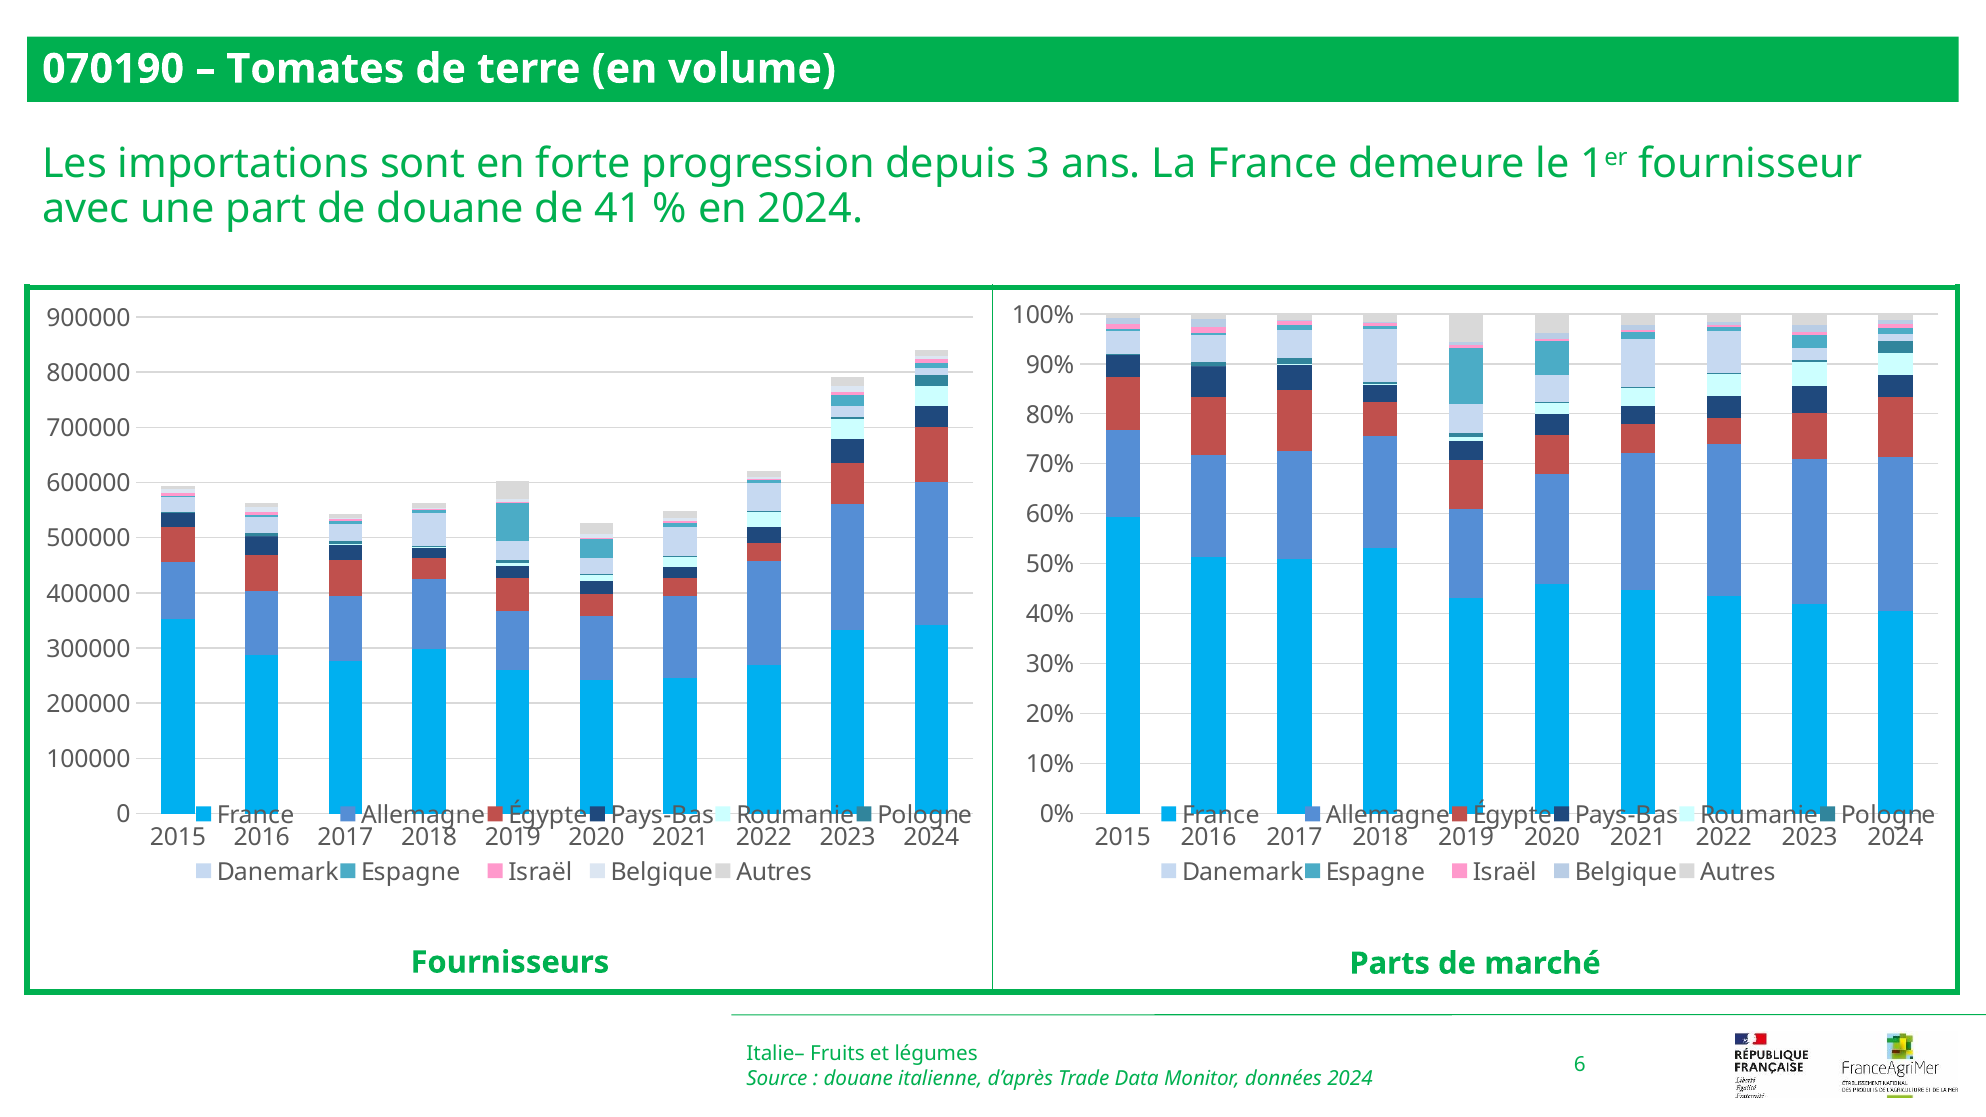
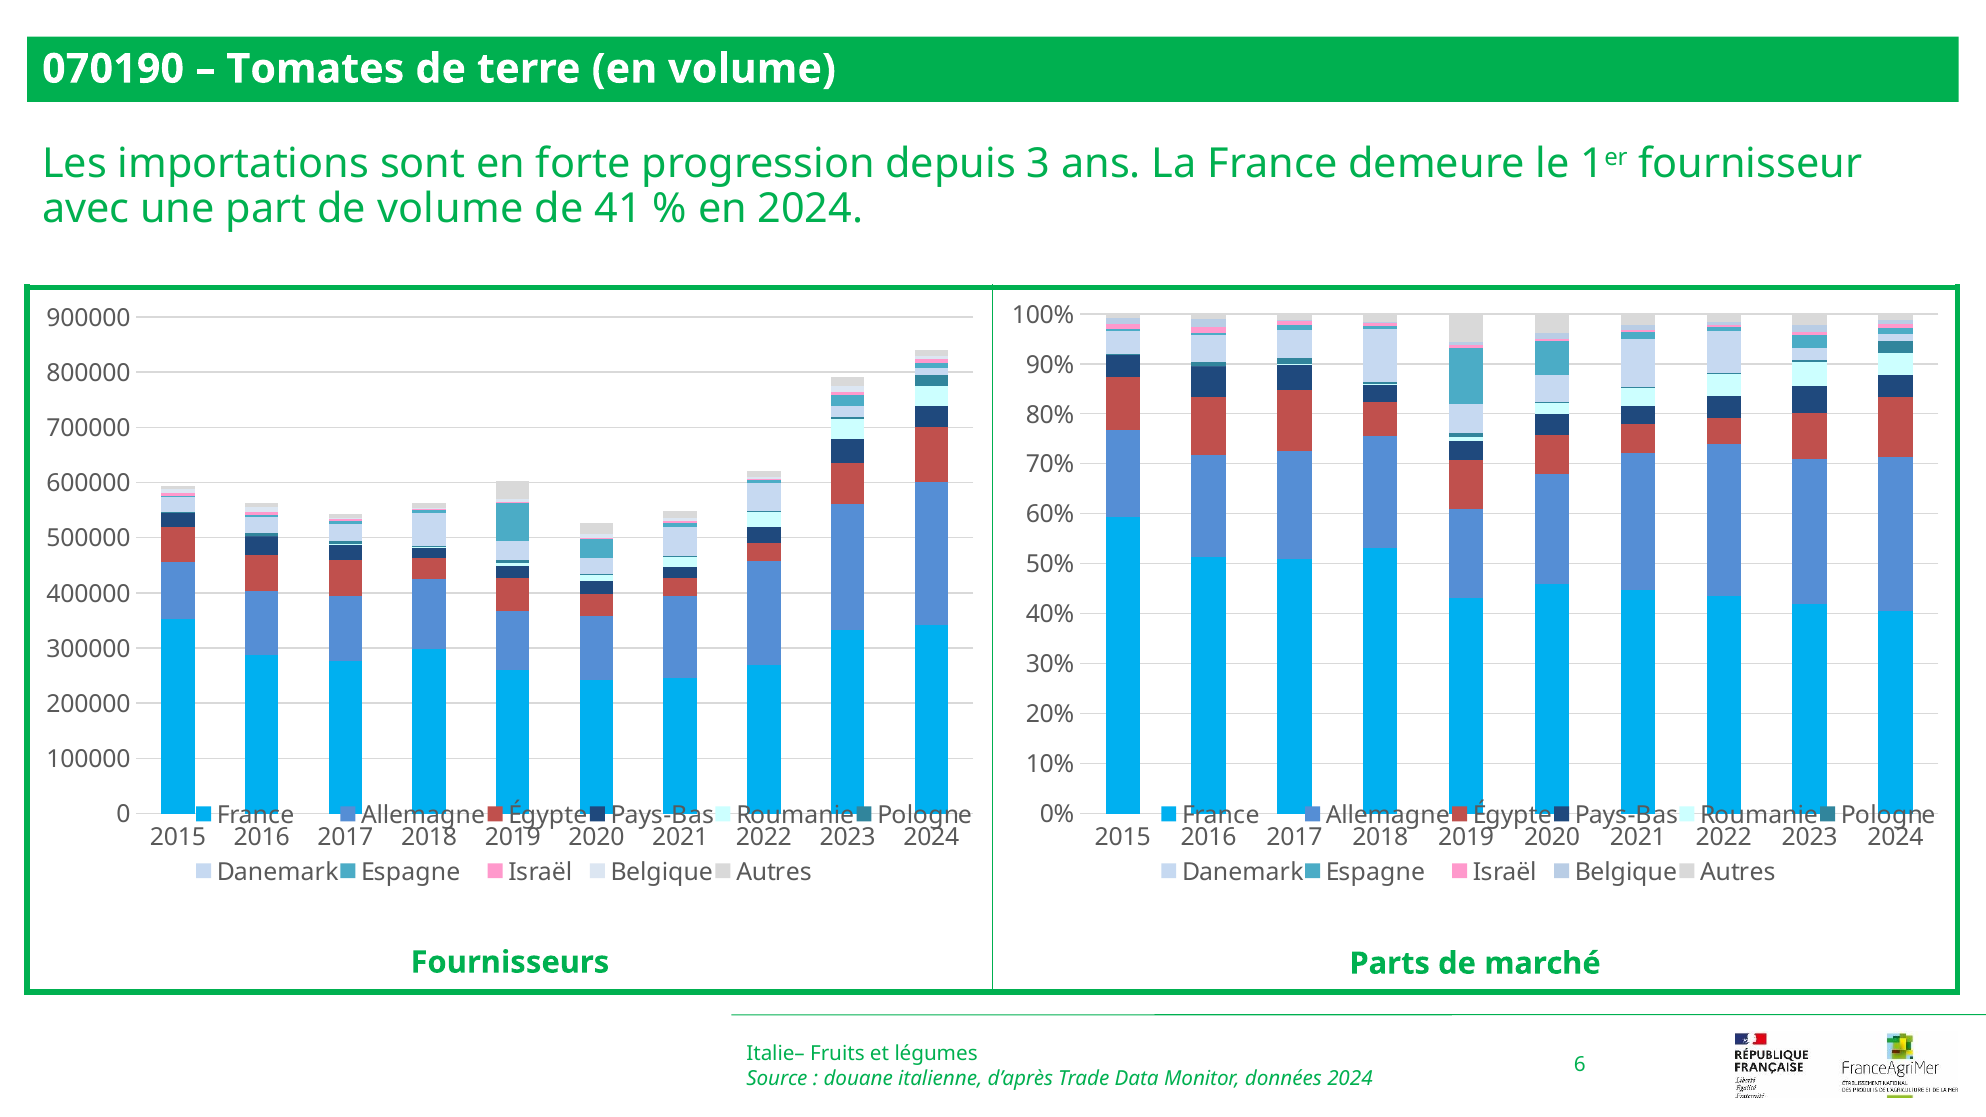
de douane: douane -> volume
